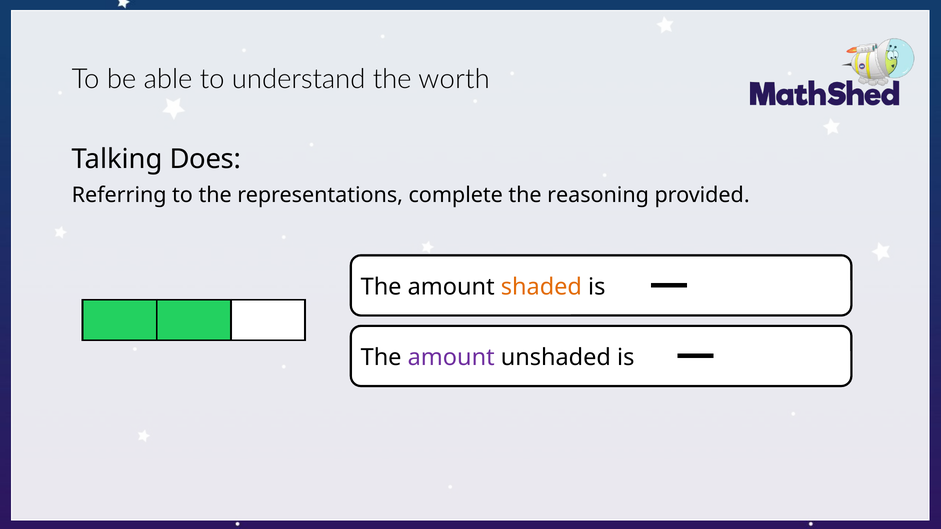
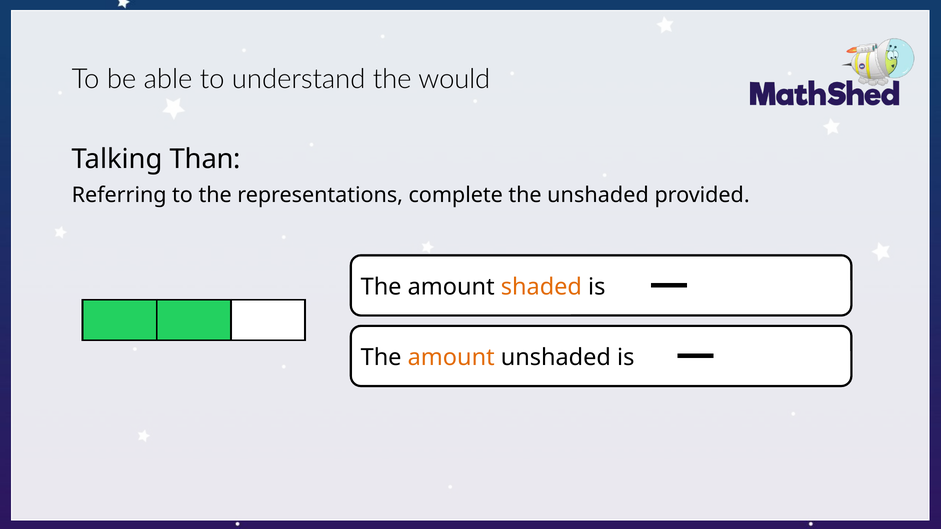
worth: worth -> would
Does: Does -> Than
the reasoning: reasoning -> unshaded
amount at (451, 358) colour: purple -> orange
